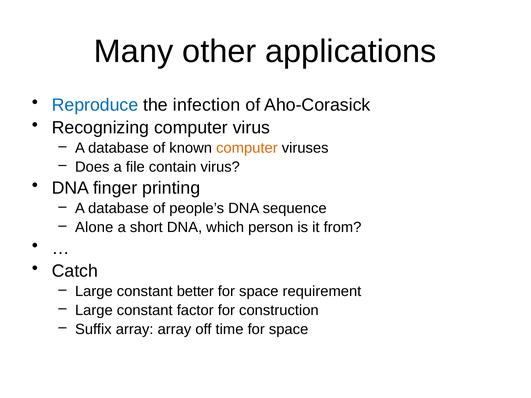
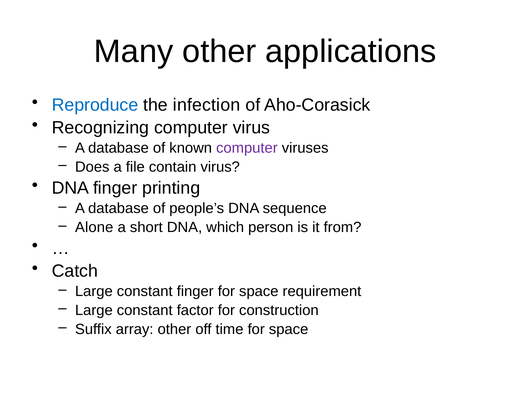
computer at (247, 148) colour: orange -> purple
constant better: better -> finger
array array: array -> other
